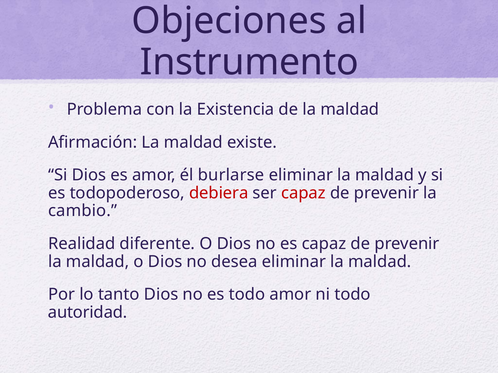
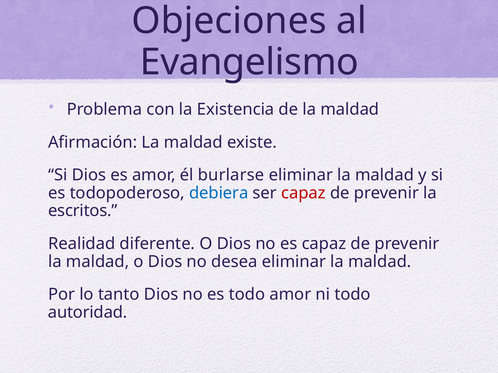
Instrumento: Instrumento -> Evangelismo
debiera colour: red -> blue
cambio: cambio -> escritos
